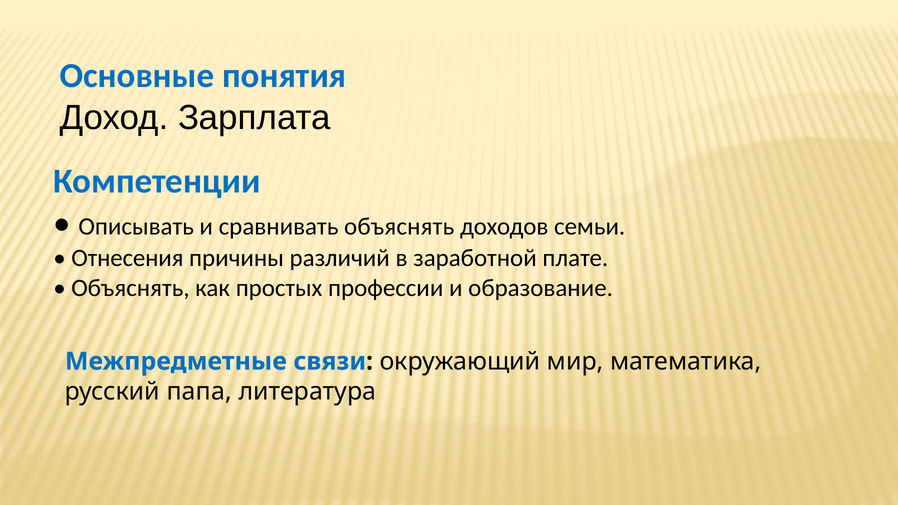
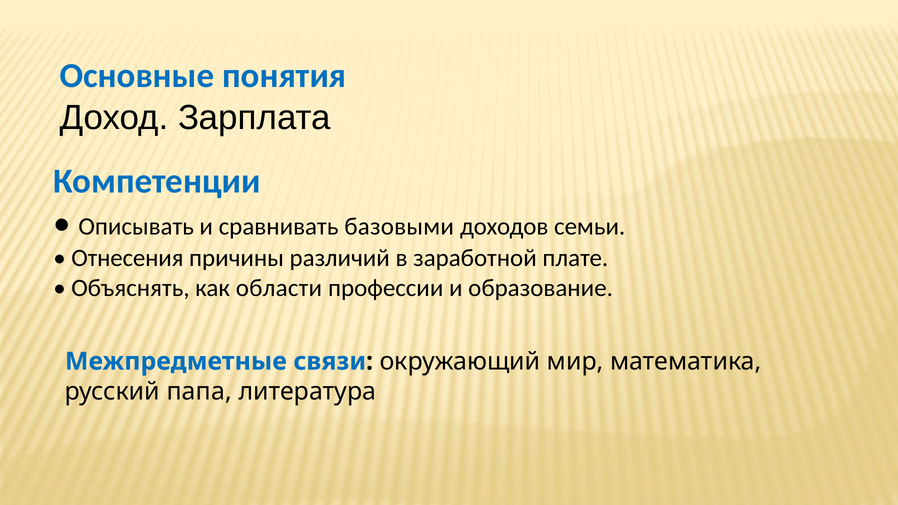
сравнивать объяснять: объяснять -> базовыми
простых: простых -> области
